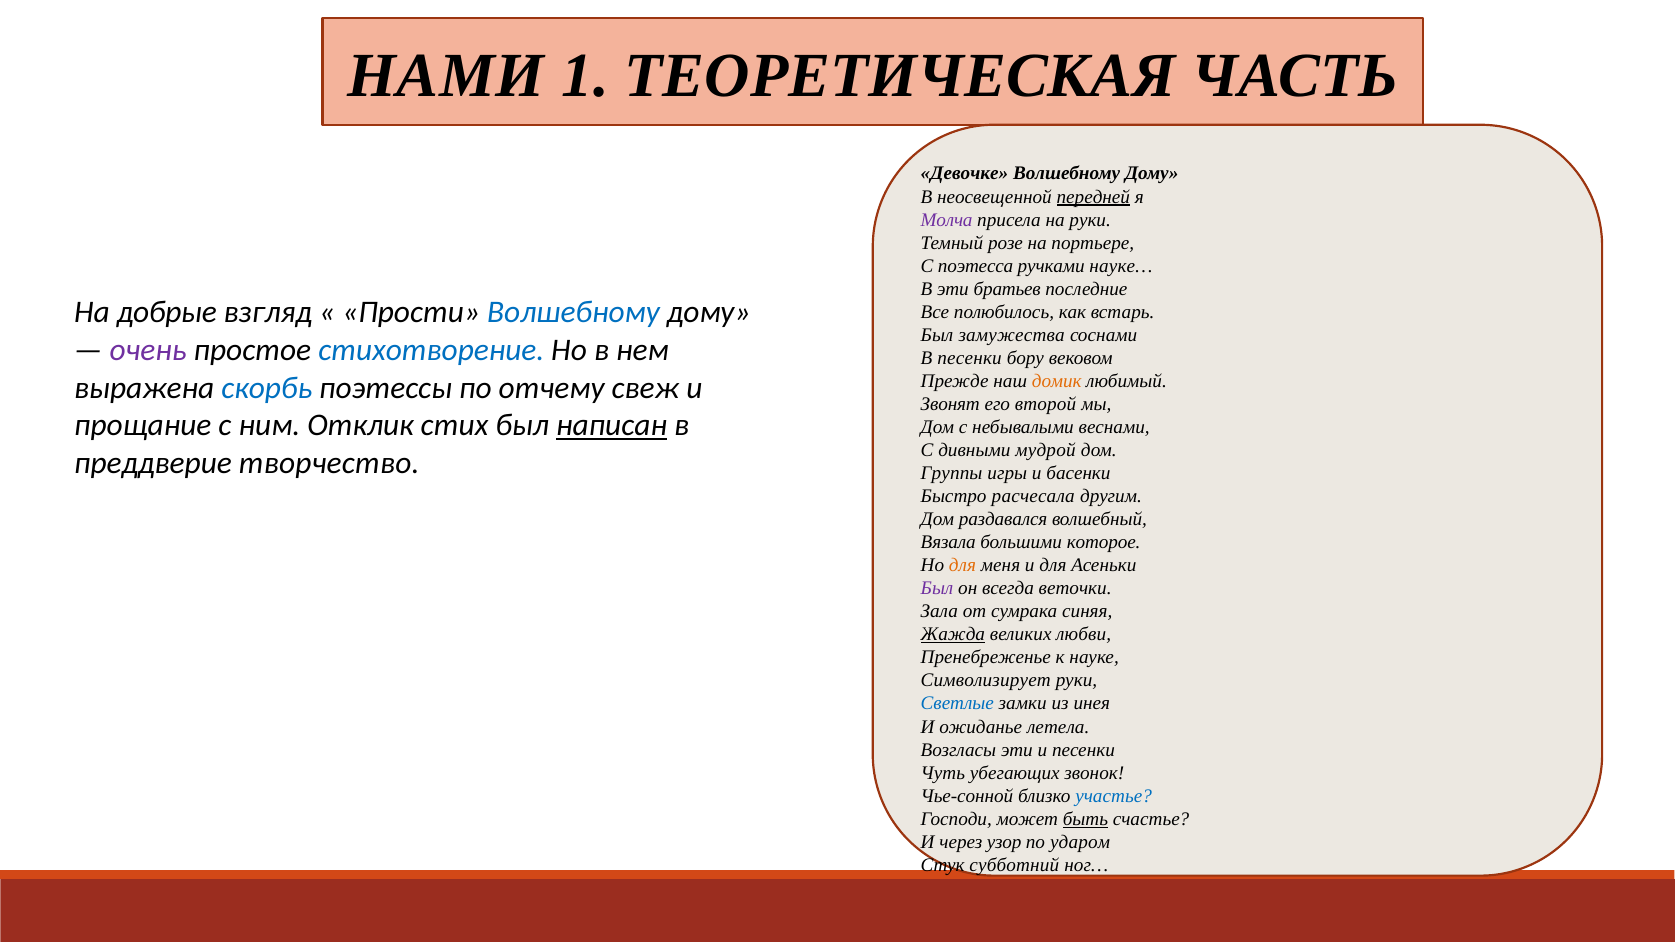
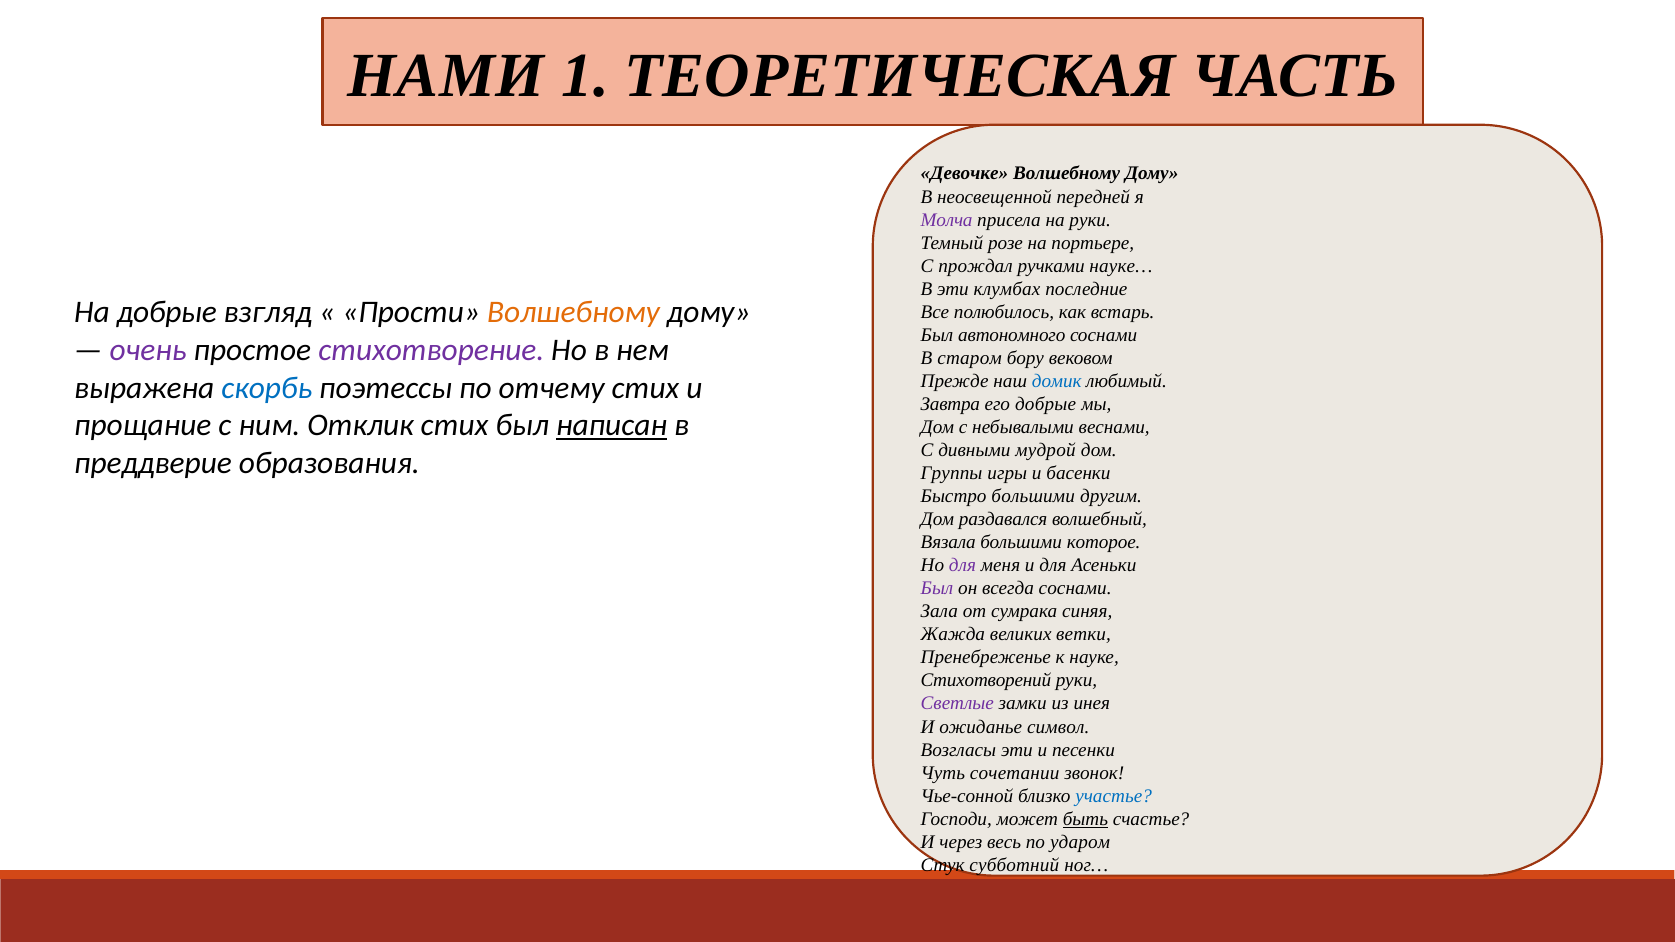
передней underline: present -> none
поэтесса: поэтесса -> прождал
братьев: братьев -> клумбах
Волшебному at (574, 312) colour: blue -> orange
замужества: замужества -> автономного
стихотворение colour: blue -> purple
В песенки: песенки -> старом
домик colour: orange -> blue
отчему свеж: свеж -> стих
Звонят: Звонят -> Завтра
его второй: второй -> добрые
творчество: творчество -> образования
Быстро расчесала: расчесала -> большими
для at (962, 566) colour: orange -> purple
всегда веточки: веточки -> соснами
Жажда underline: present -> none
любви: любви -> ветки
Символизирует: Символизирует -> Стихотворений
Светлые colour: blue -> purple
летела: летела -> символ
убегающих: убегающих -> сочетании
узор: узор -> весь
